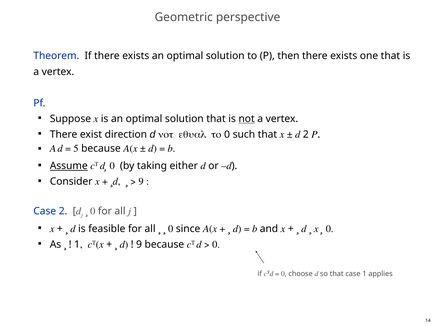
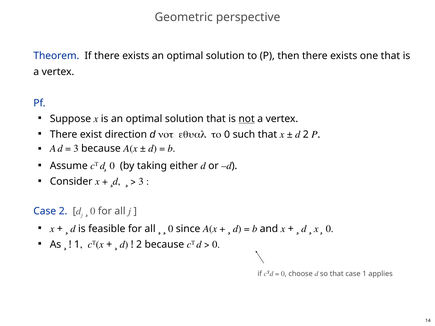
5 at (76, 149): 5 -> 3
Assume underline: present -> none
9 at (141, 182): 9 -> 3
9 at (139, 245): 9 -> 2
